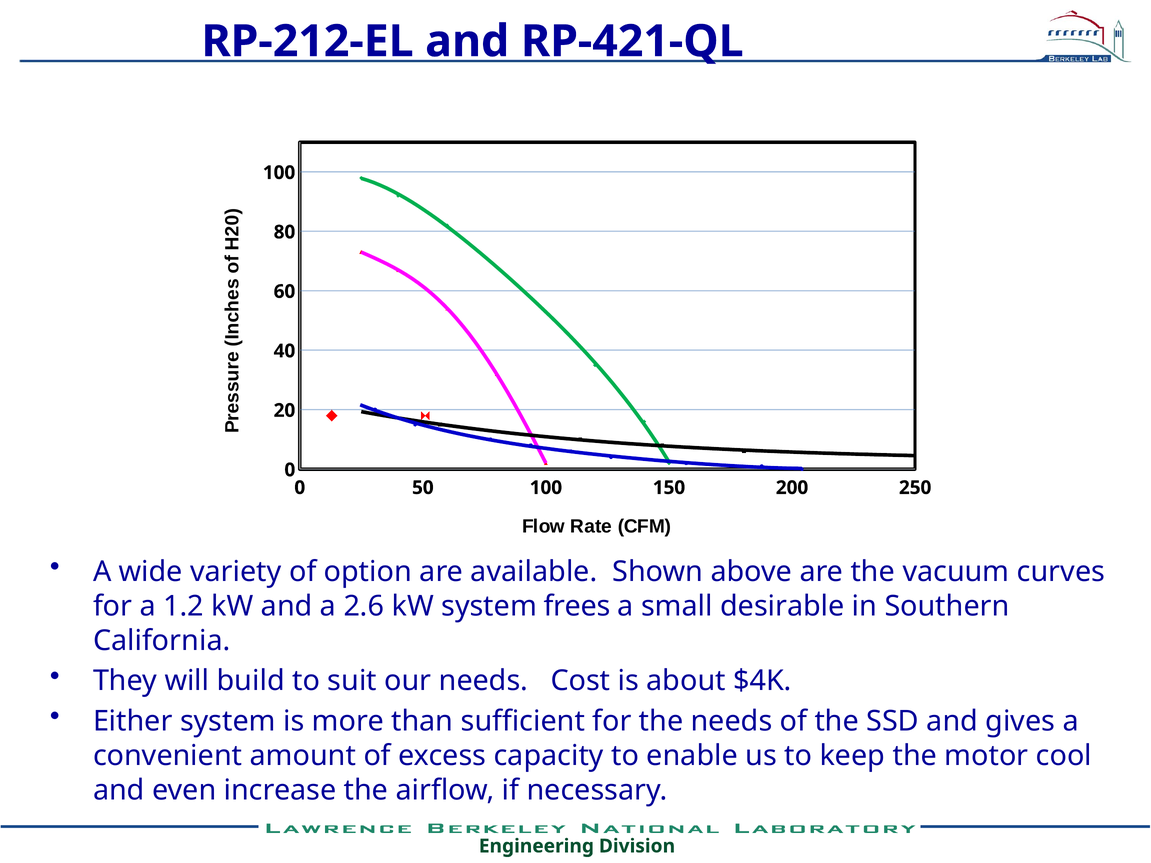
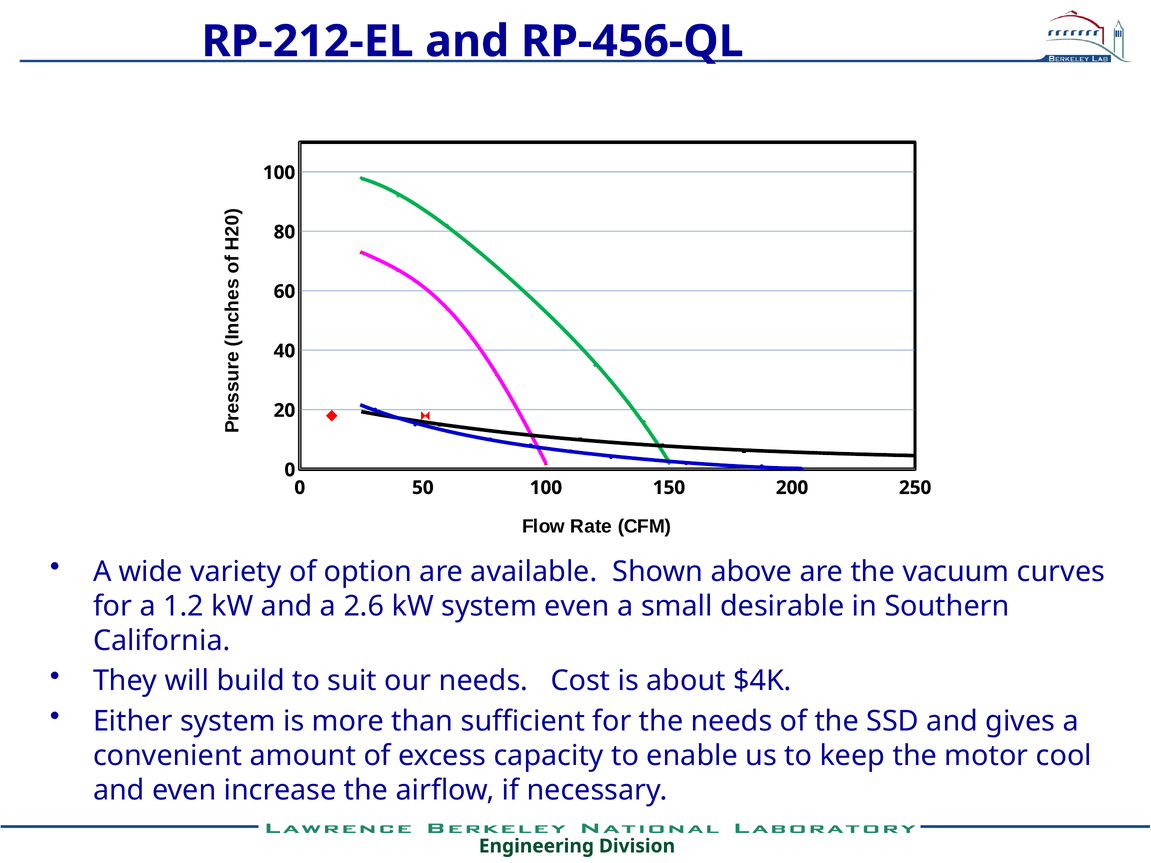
RP-421-QL: RP-421-QL -> RP-456-QL
system frees: frees -> even
